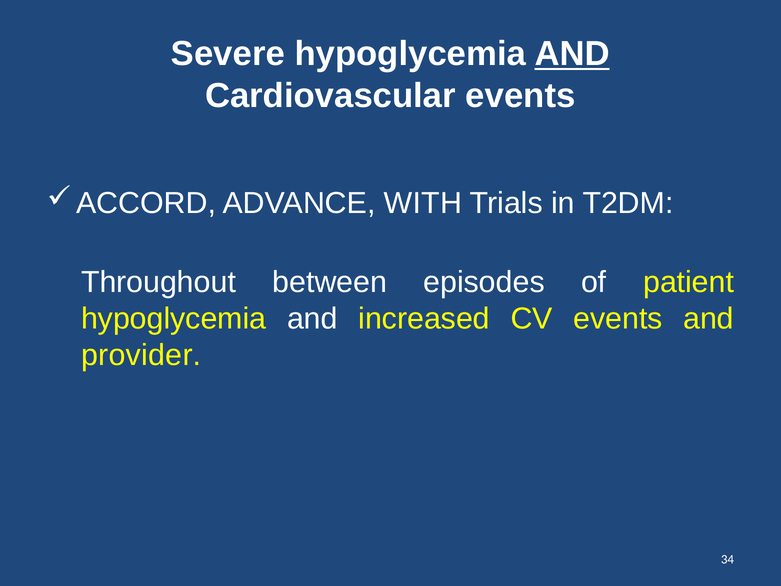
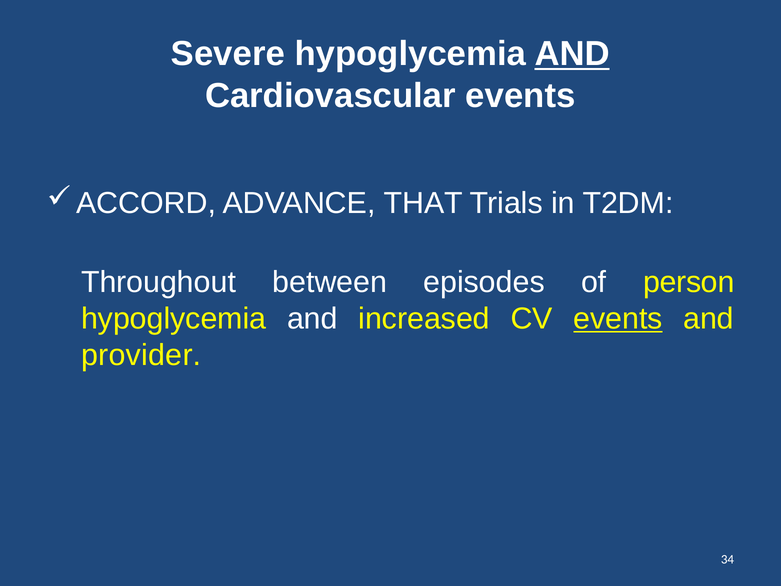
WITH: WITH -> THAT
patient: patient -> person
events at (618, 319) underline: none -> present
